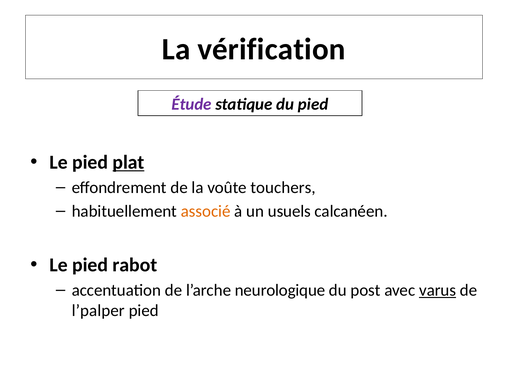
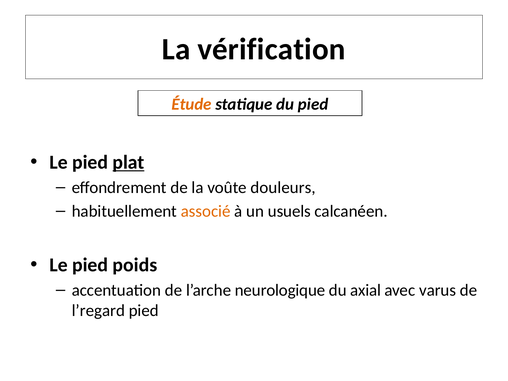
Étude colour: purple -> orange
touchers: touchers -> douleurs
rabot: rabot -> poids
post: post -> axial
varus underline: present -> none
l’palper: l’palper -> l’regard
